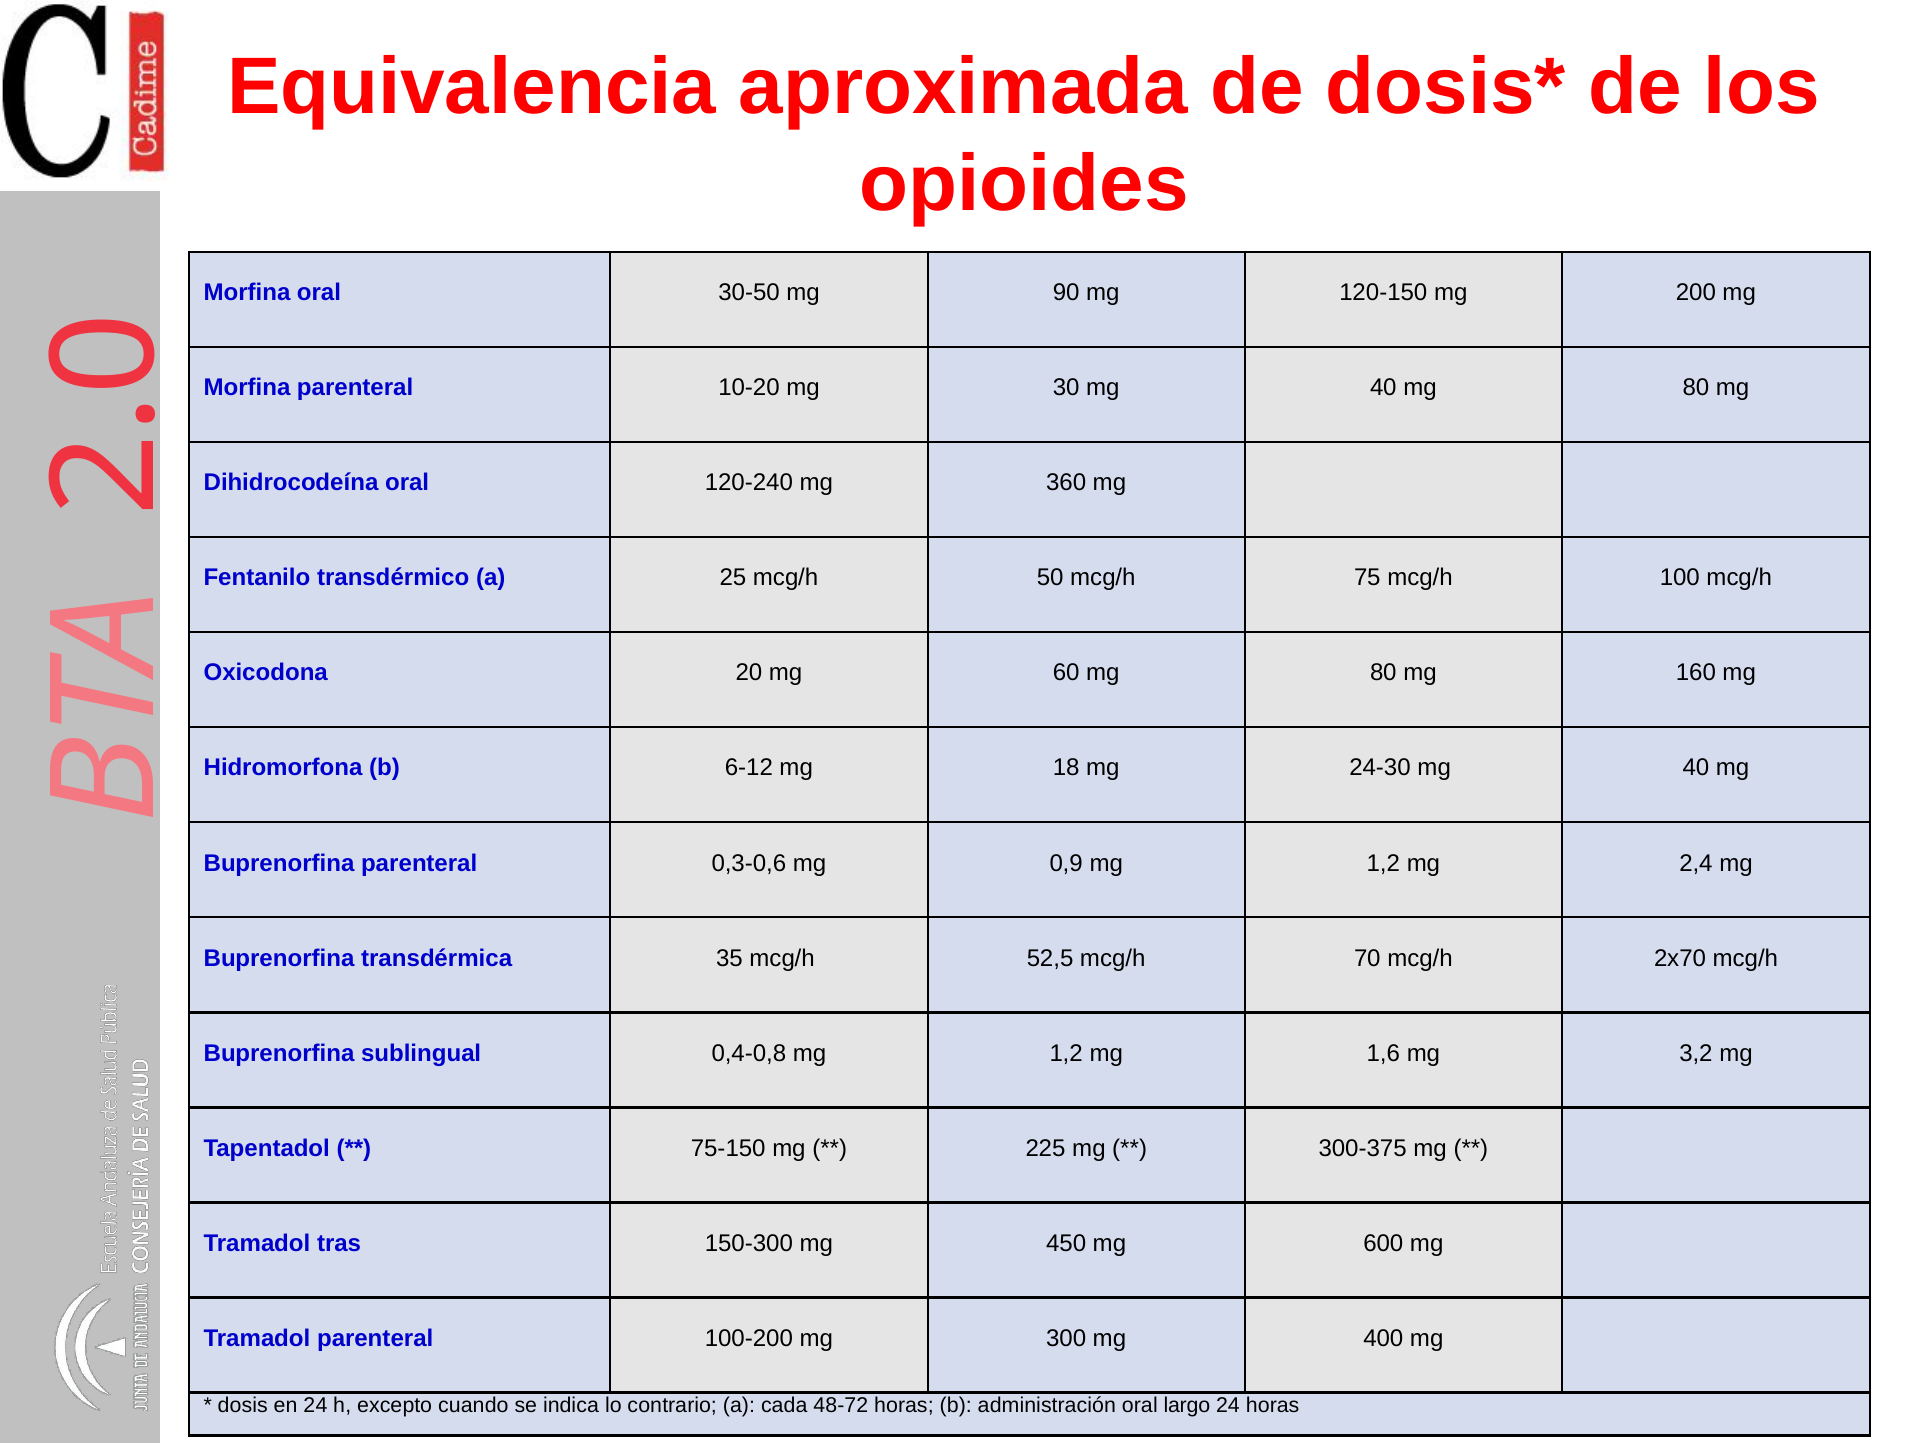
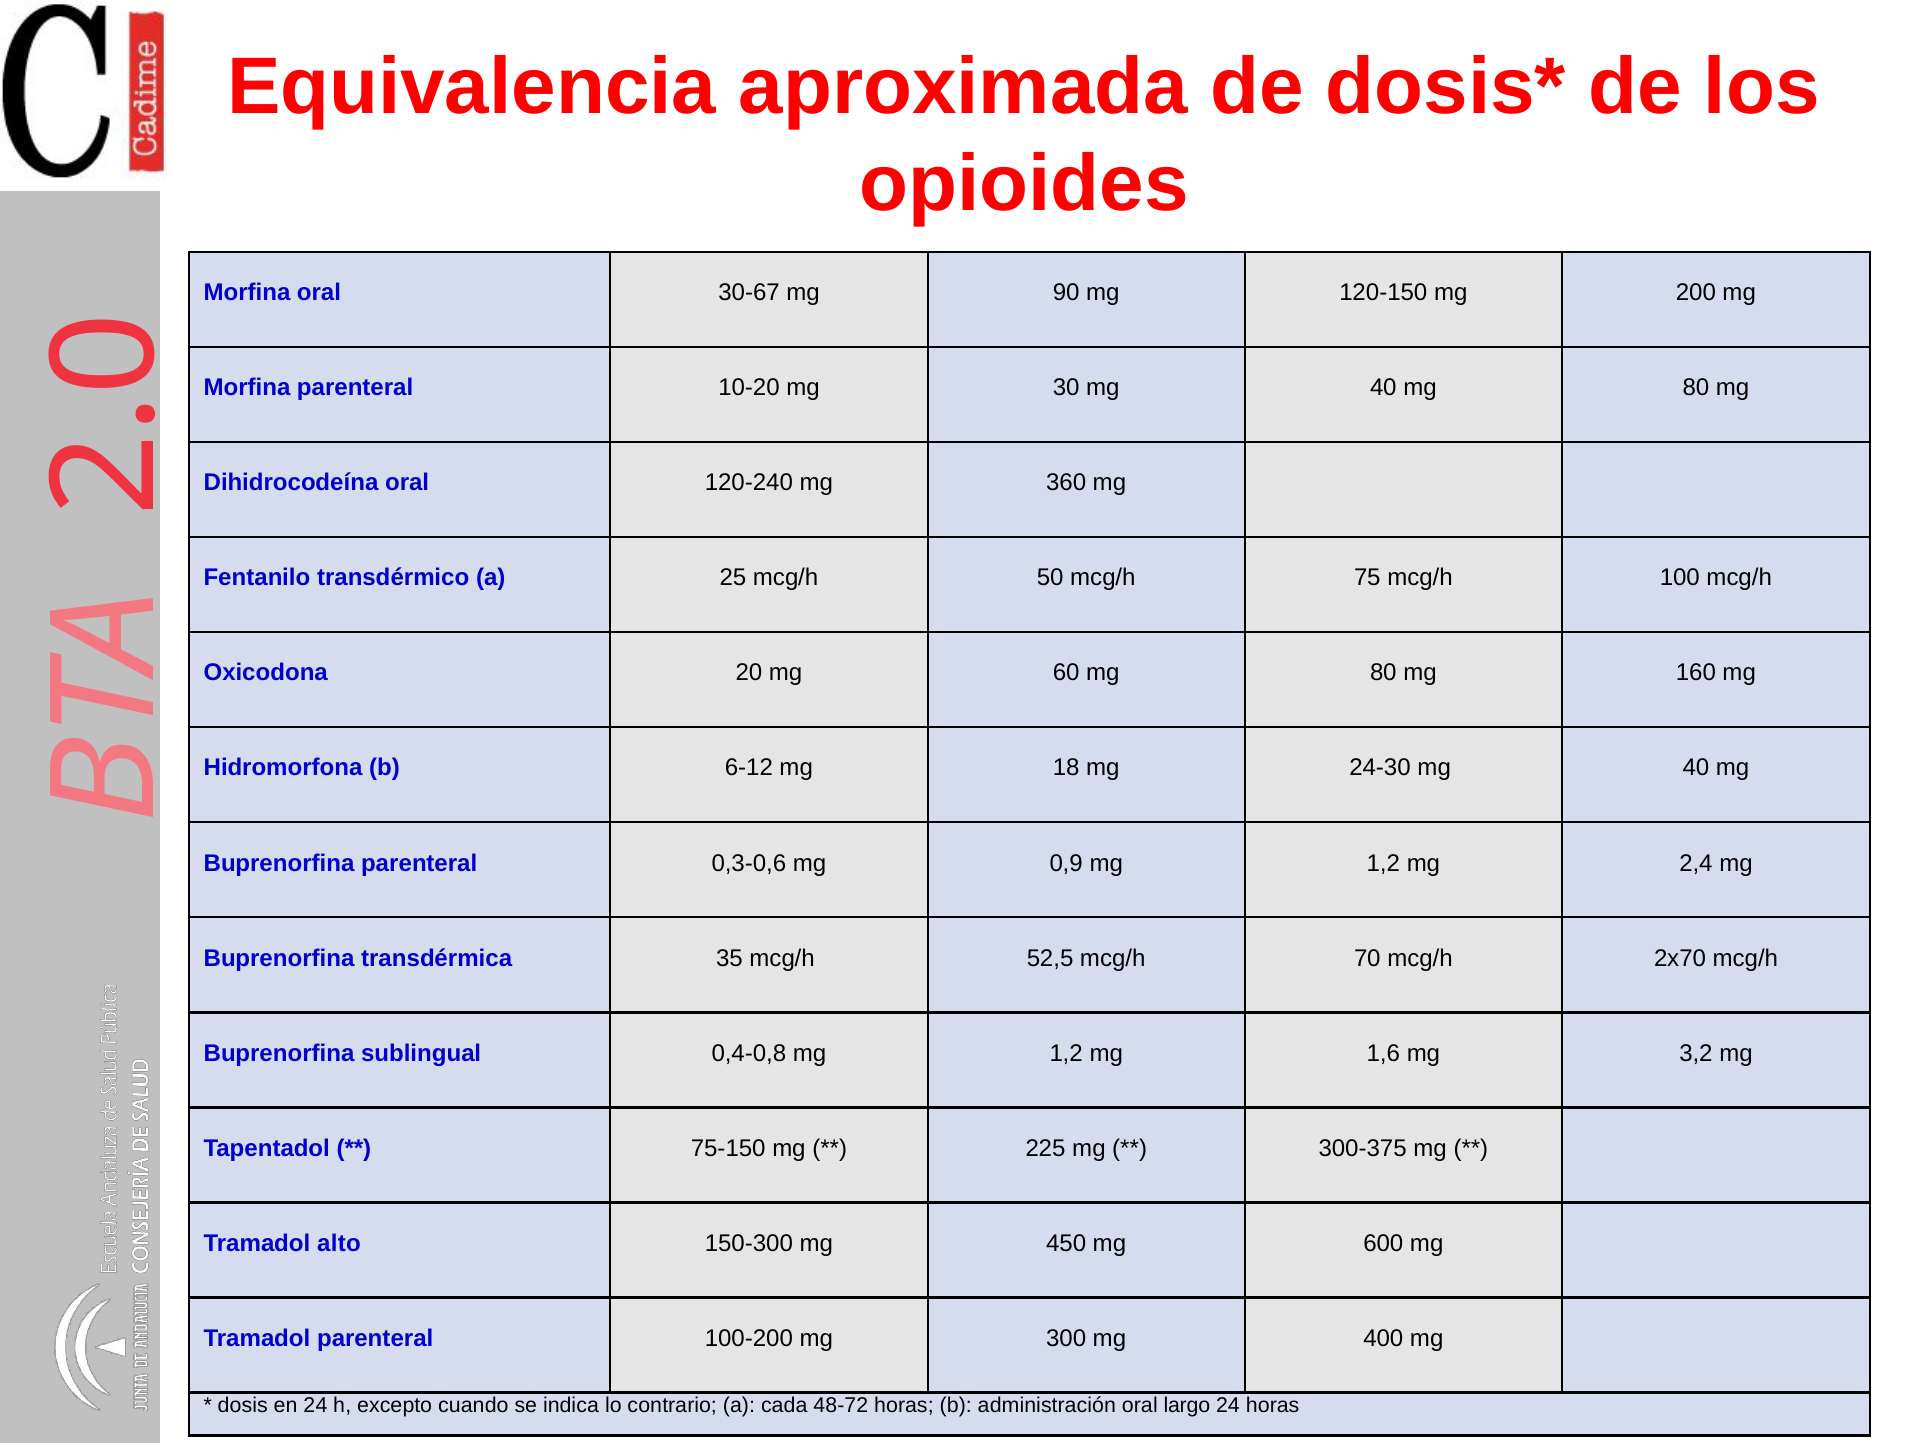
30-50: 30-50 -> 30-67
tras: tras -> alto
